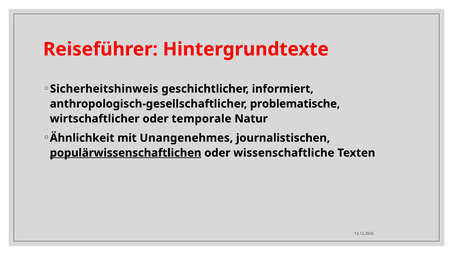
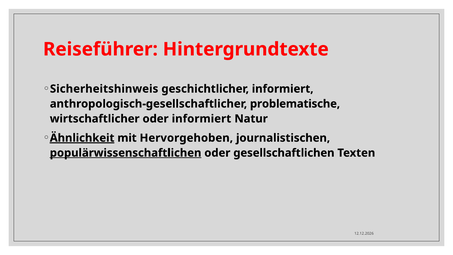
oder temporale: temporale -> informiert
Ähnlichkeit underline: none -> present
Unangenehmes: Unangenehmes -> Hervorgehoben
wissenschaftliche: wissenschaftliche -> gesellschaftlichen
